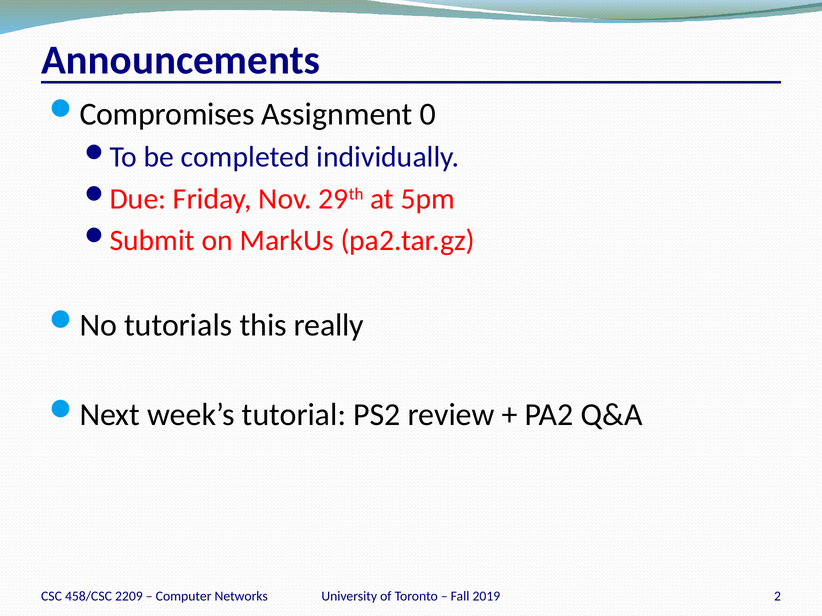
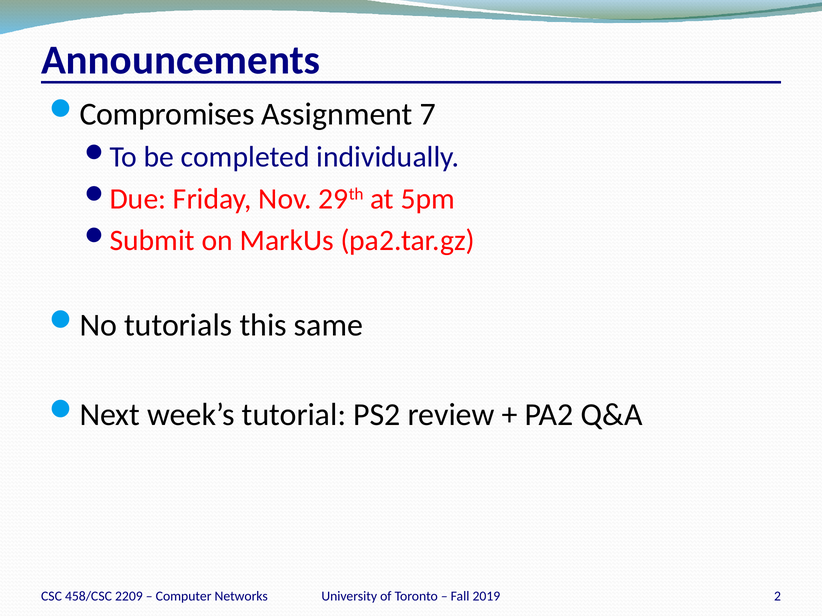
0: 0 -> 7
really: really -> same
